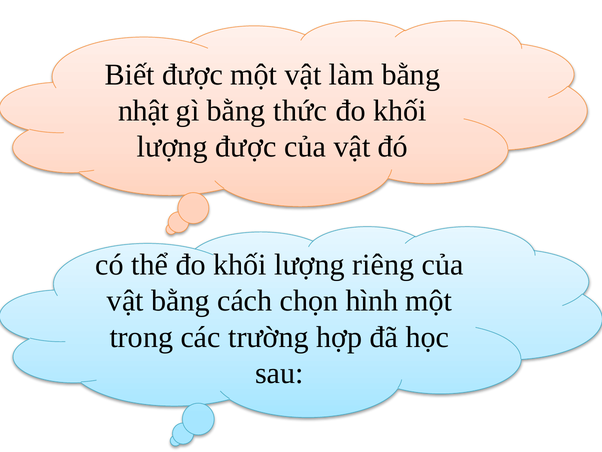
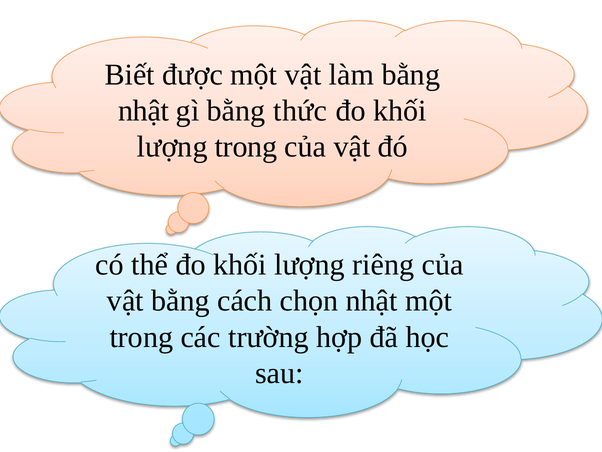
lượng được: được -> trong
chọn hình: hình -> nhật
